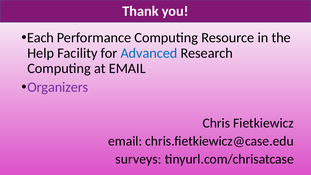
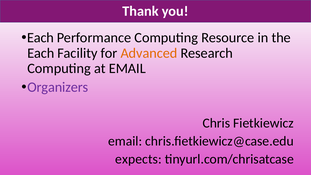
Help at (41, 53): Help -> Each
Advanced colour: blue -> orange
surveys: surveys -> expects
